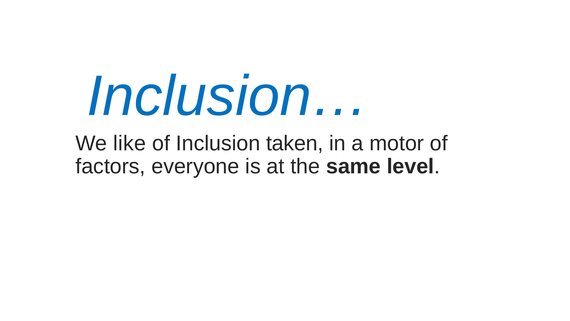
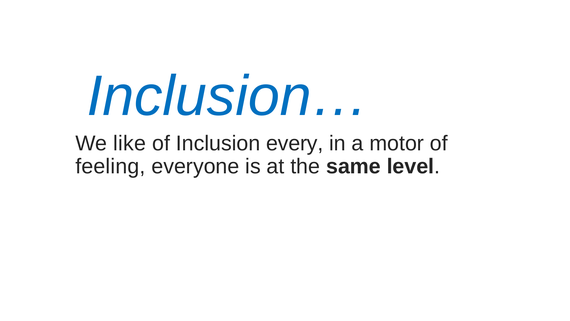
taken: taken -> every
factors: factors -> feeling
